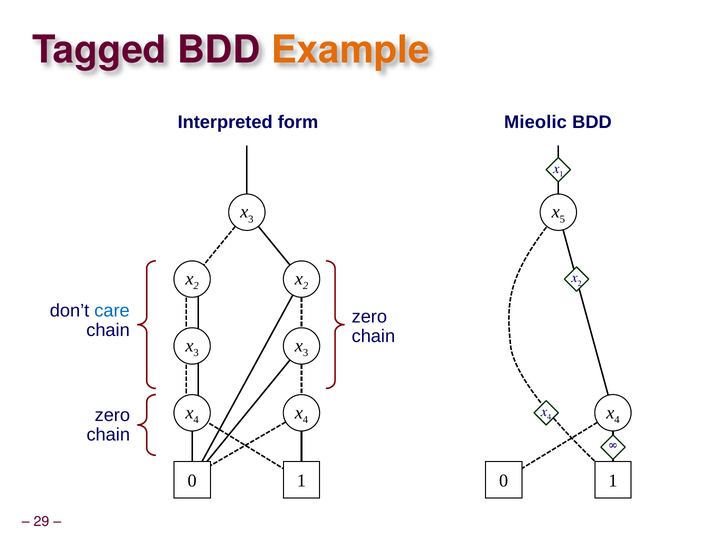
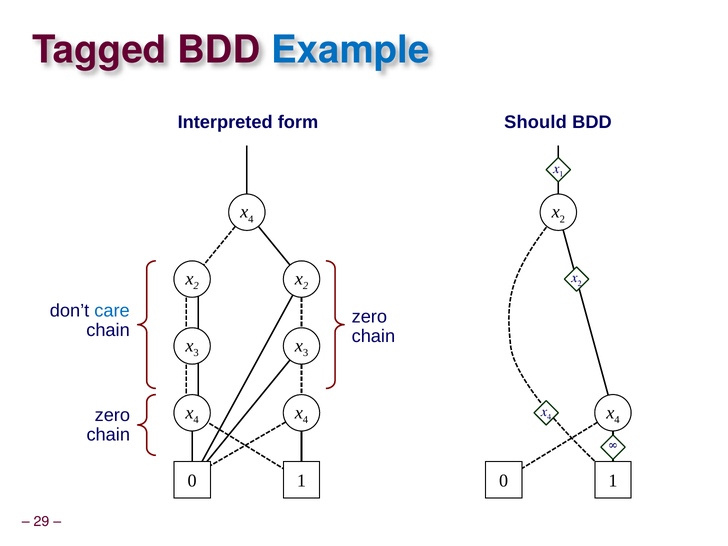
Example colour: orange -> blue
Mieolic: Mieolic -> Should
3 at (251, 219): 3 -> 4
5 at (562, 219): 5 -> 2
